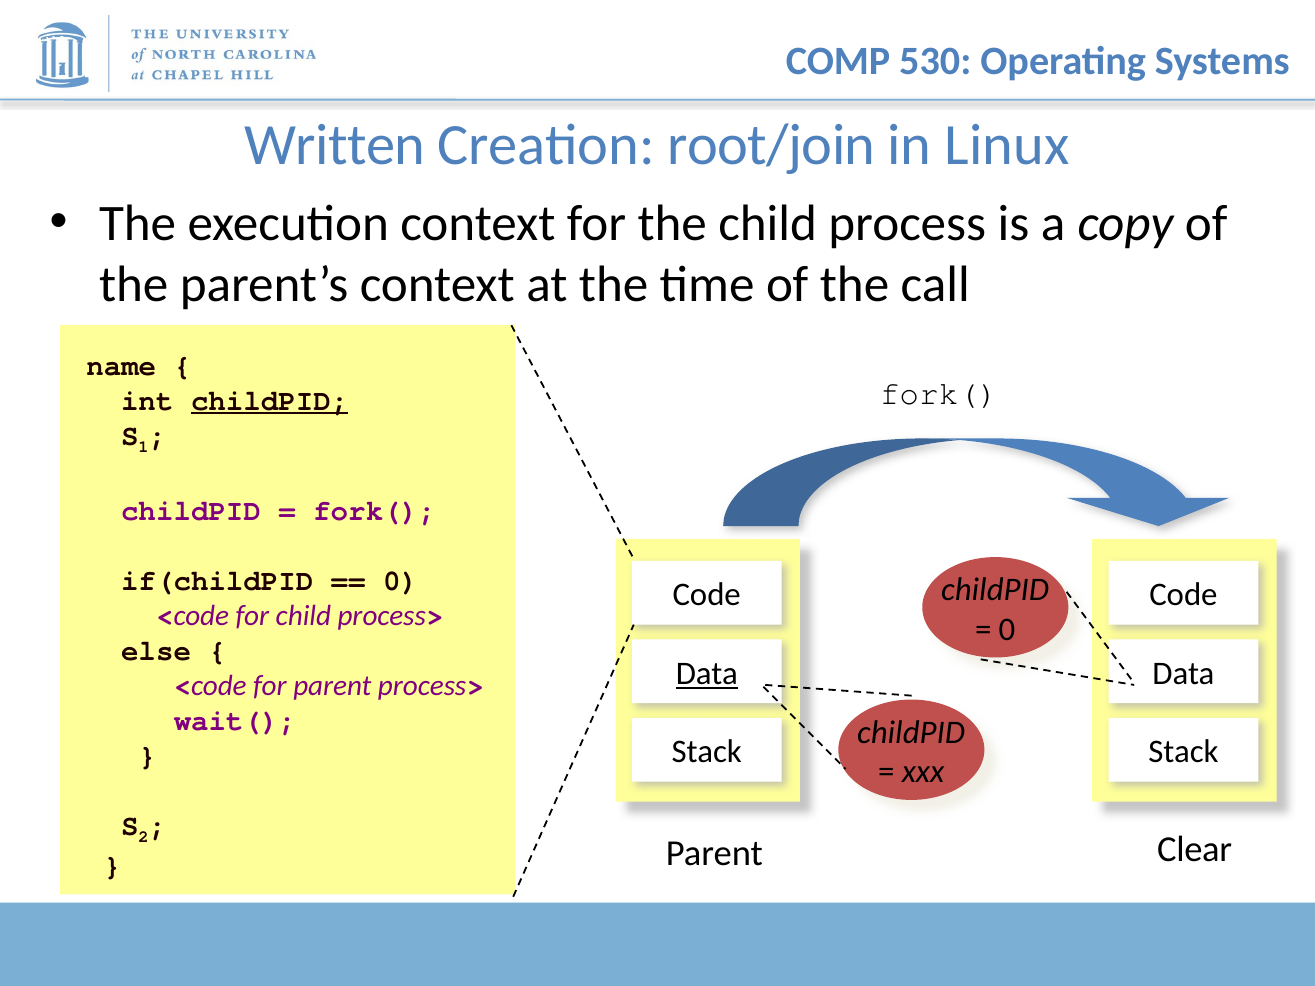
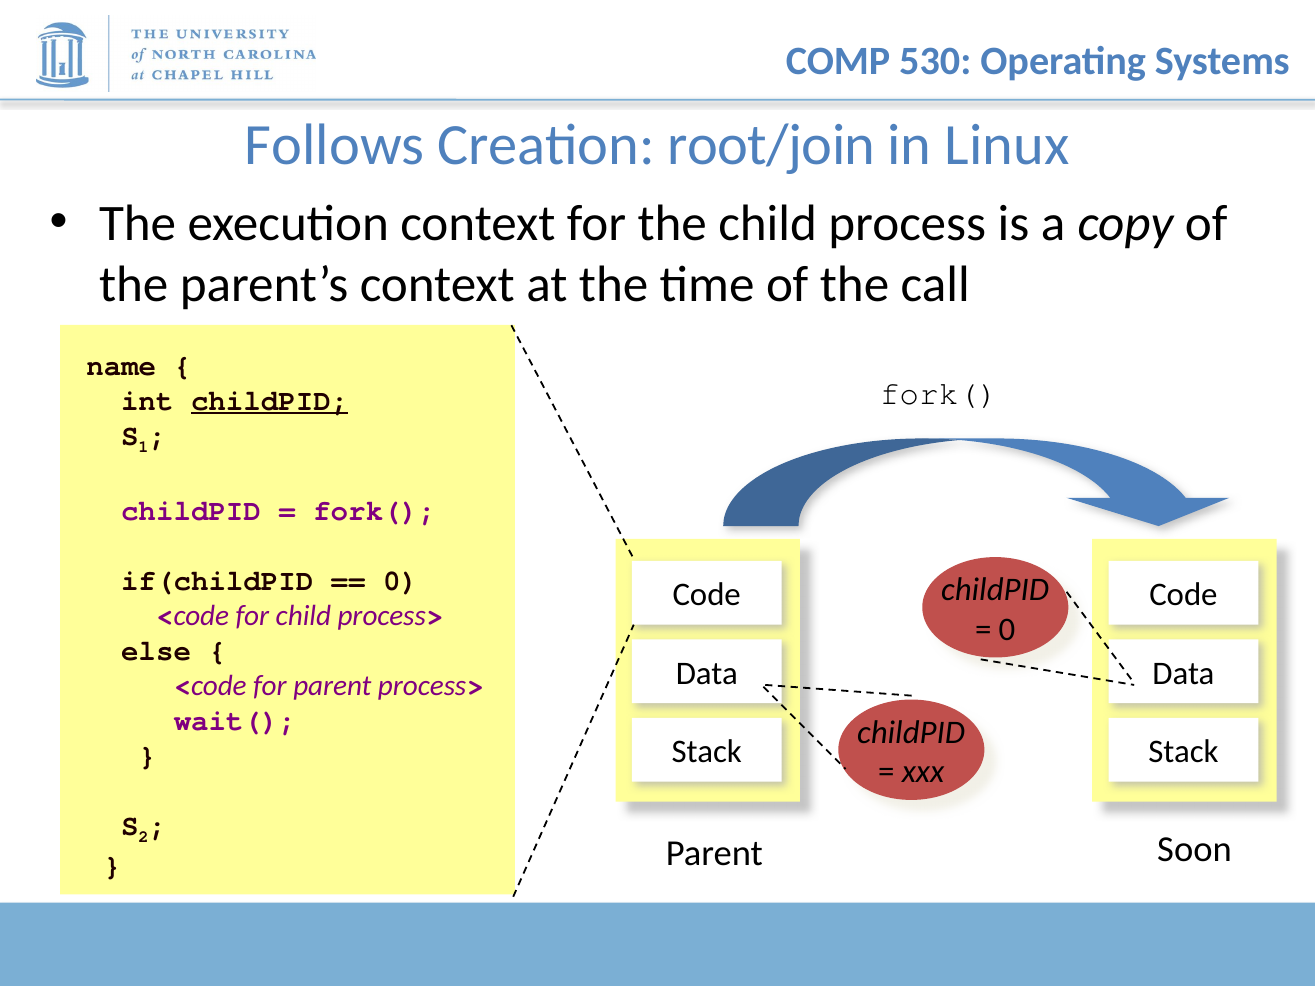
Written: Written -> Follows
Data at (707, 674) underline: present -> none
Clear: Clear -> Soon
